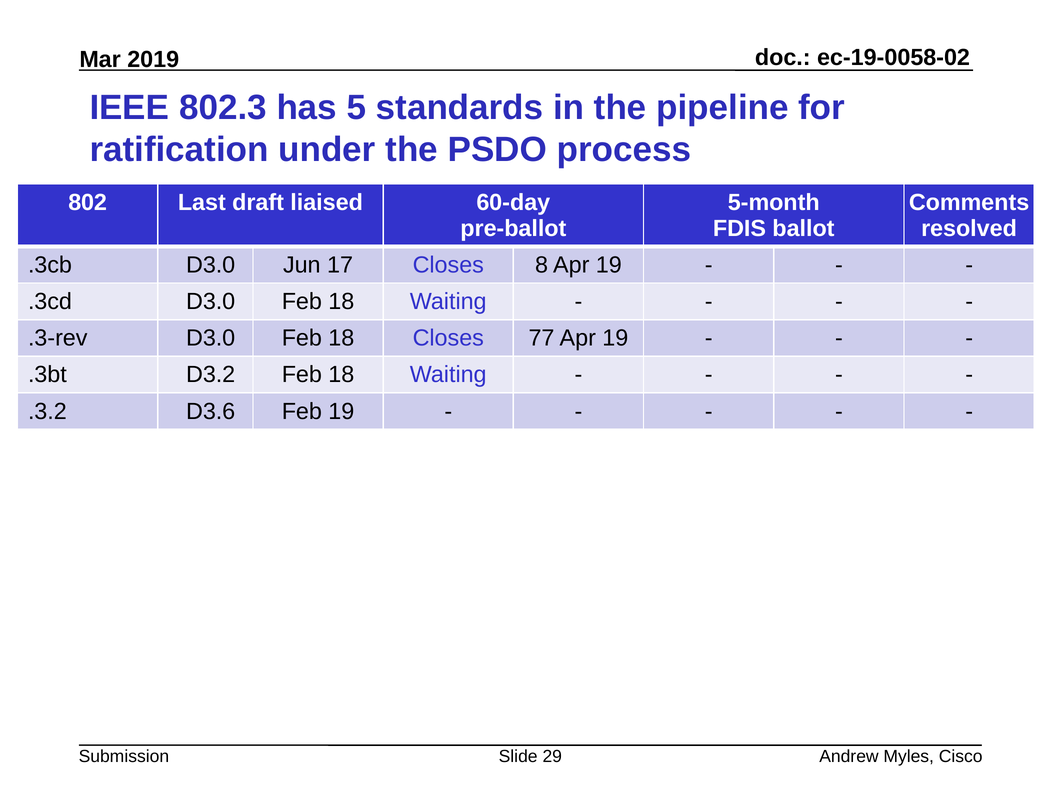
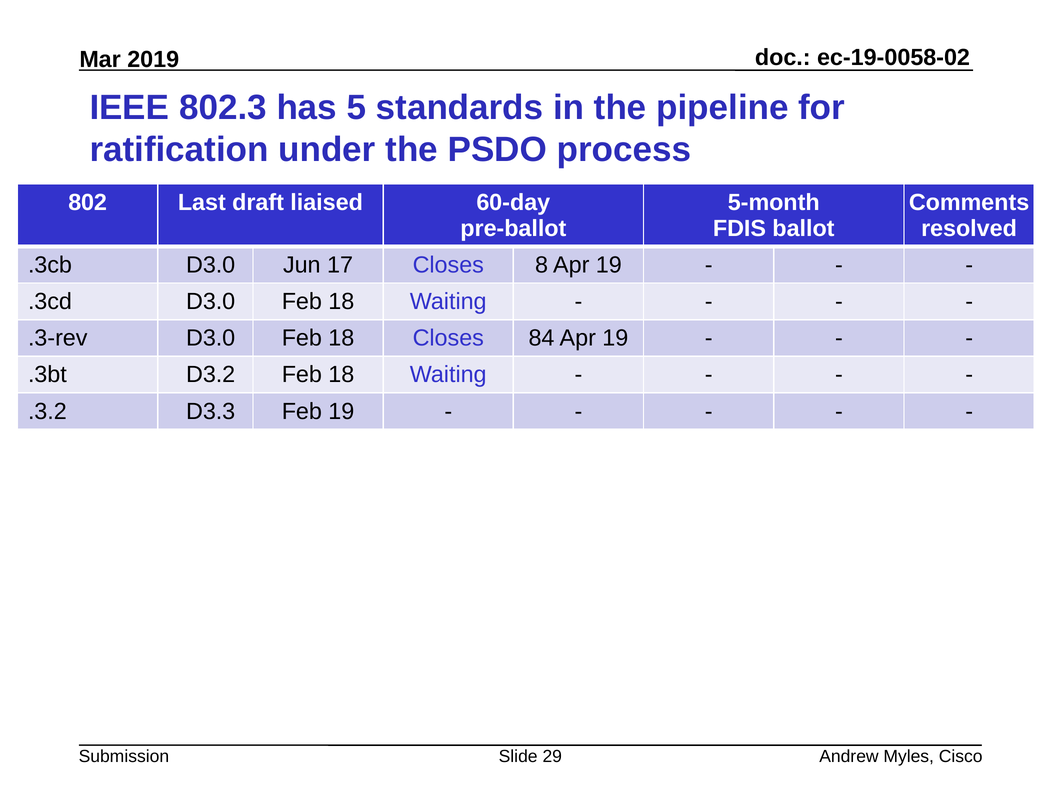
77: 77 -> 84
D3.6: D3.6 -> D3.3
